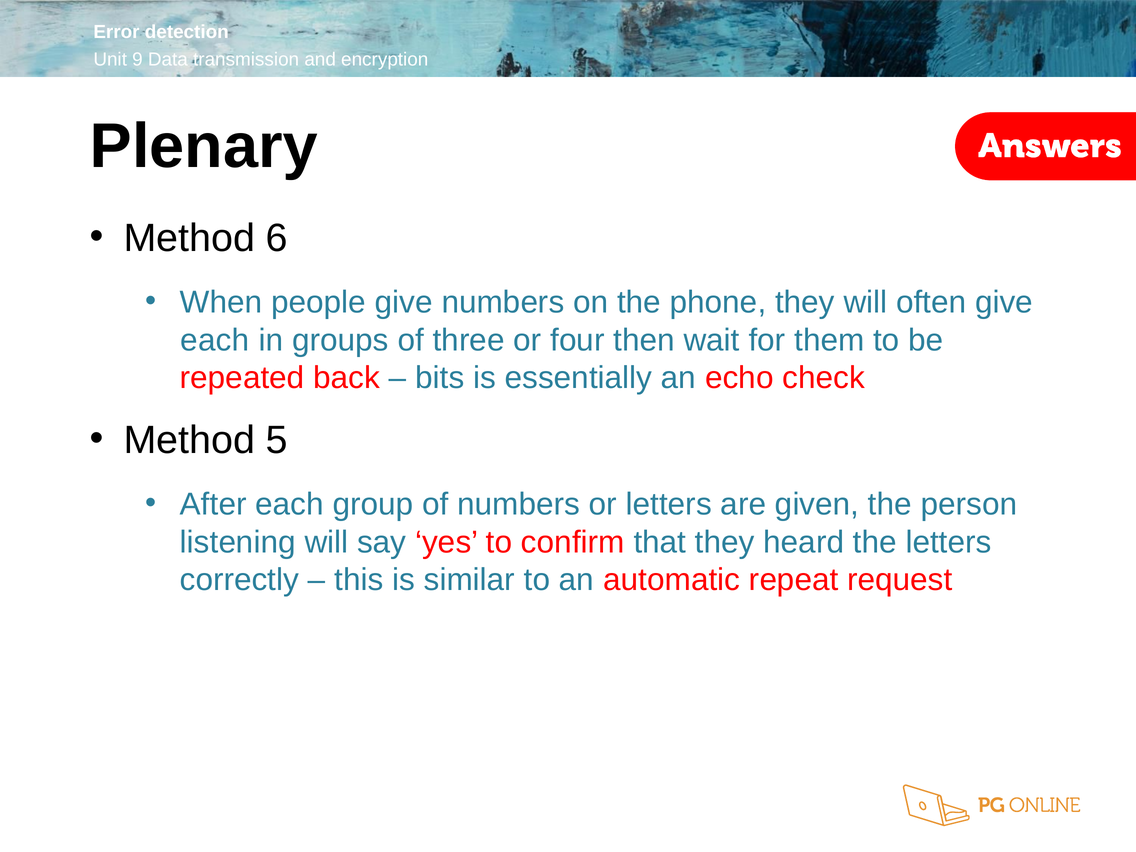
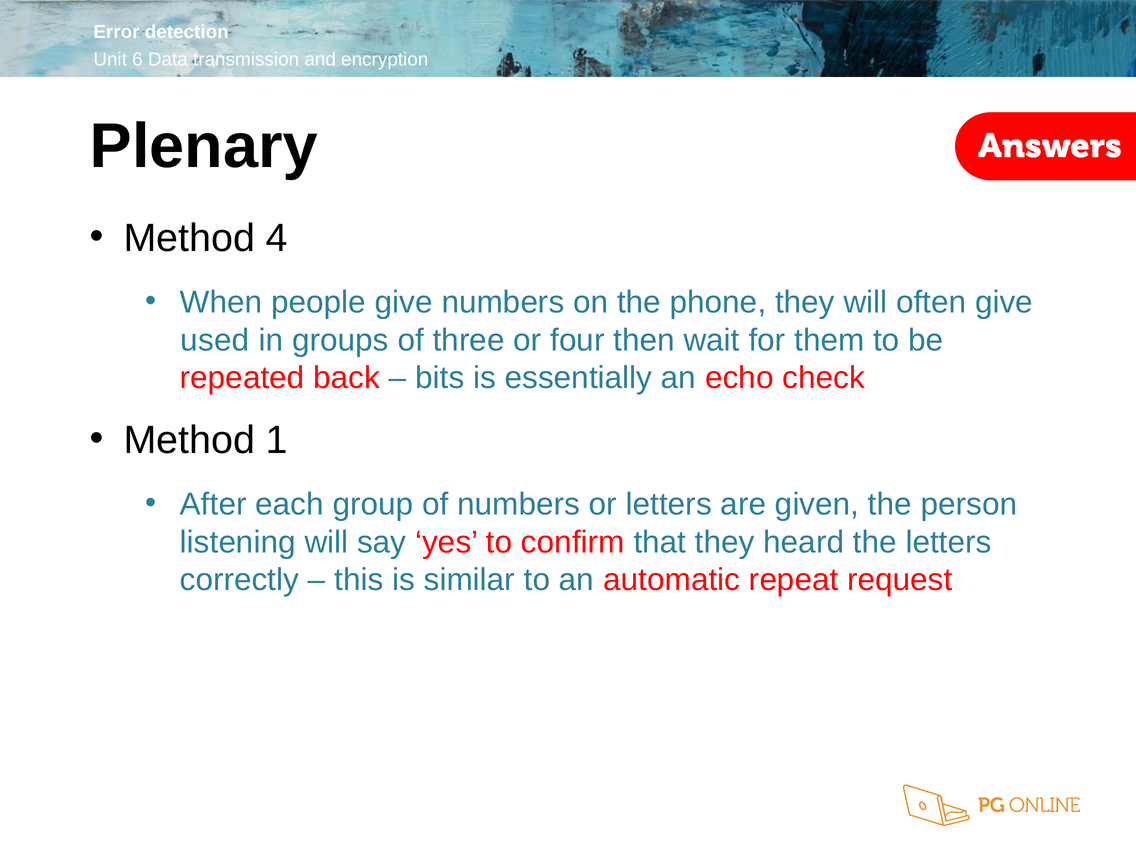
9: 9 -> 6
6: 6 -> 4
each at (215, 340): each -> used
5: 5 -> 1
